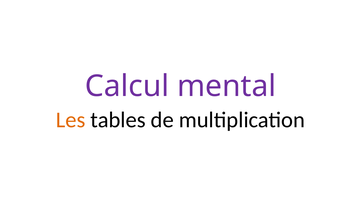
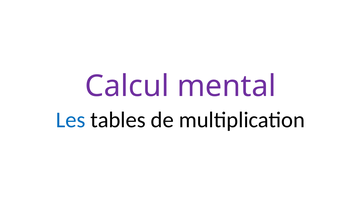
Les colour: orange -> blue
